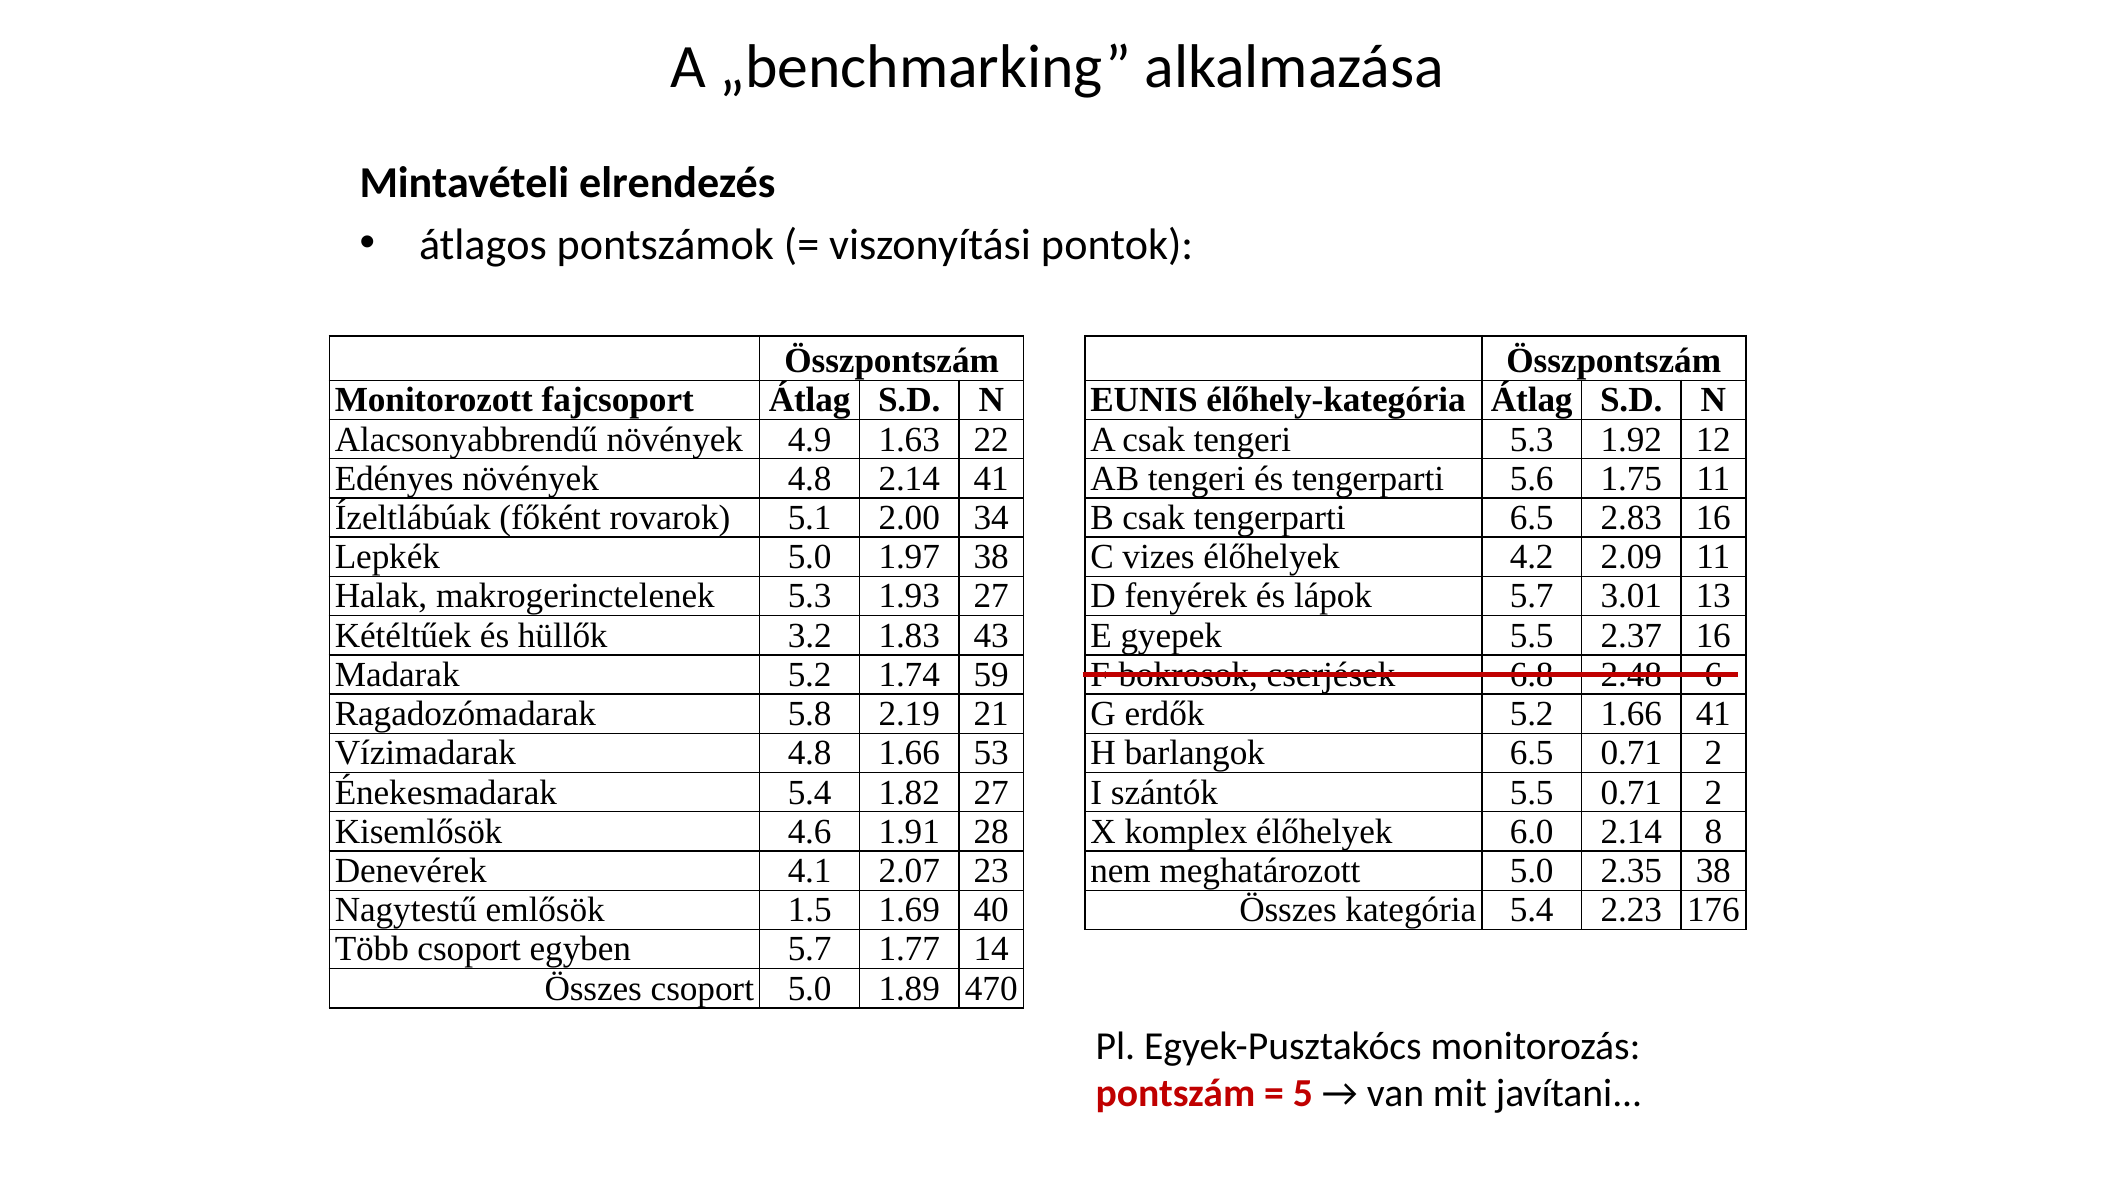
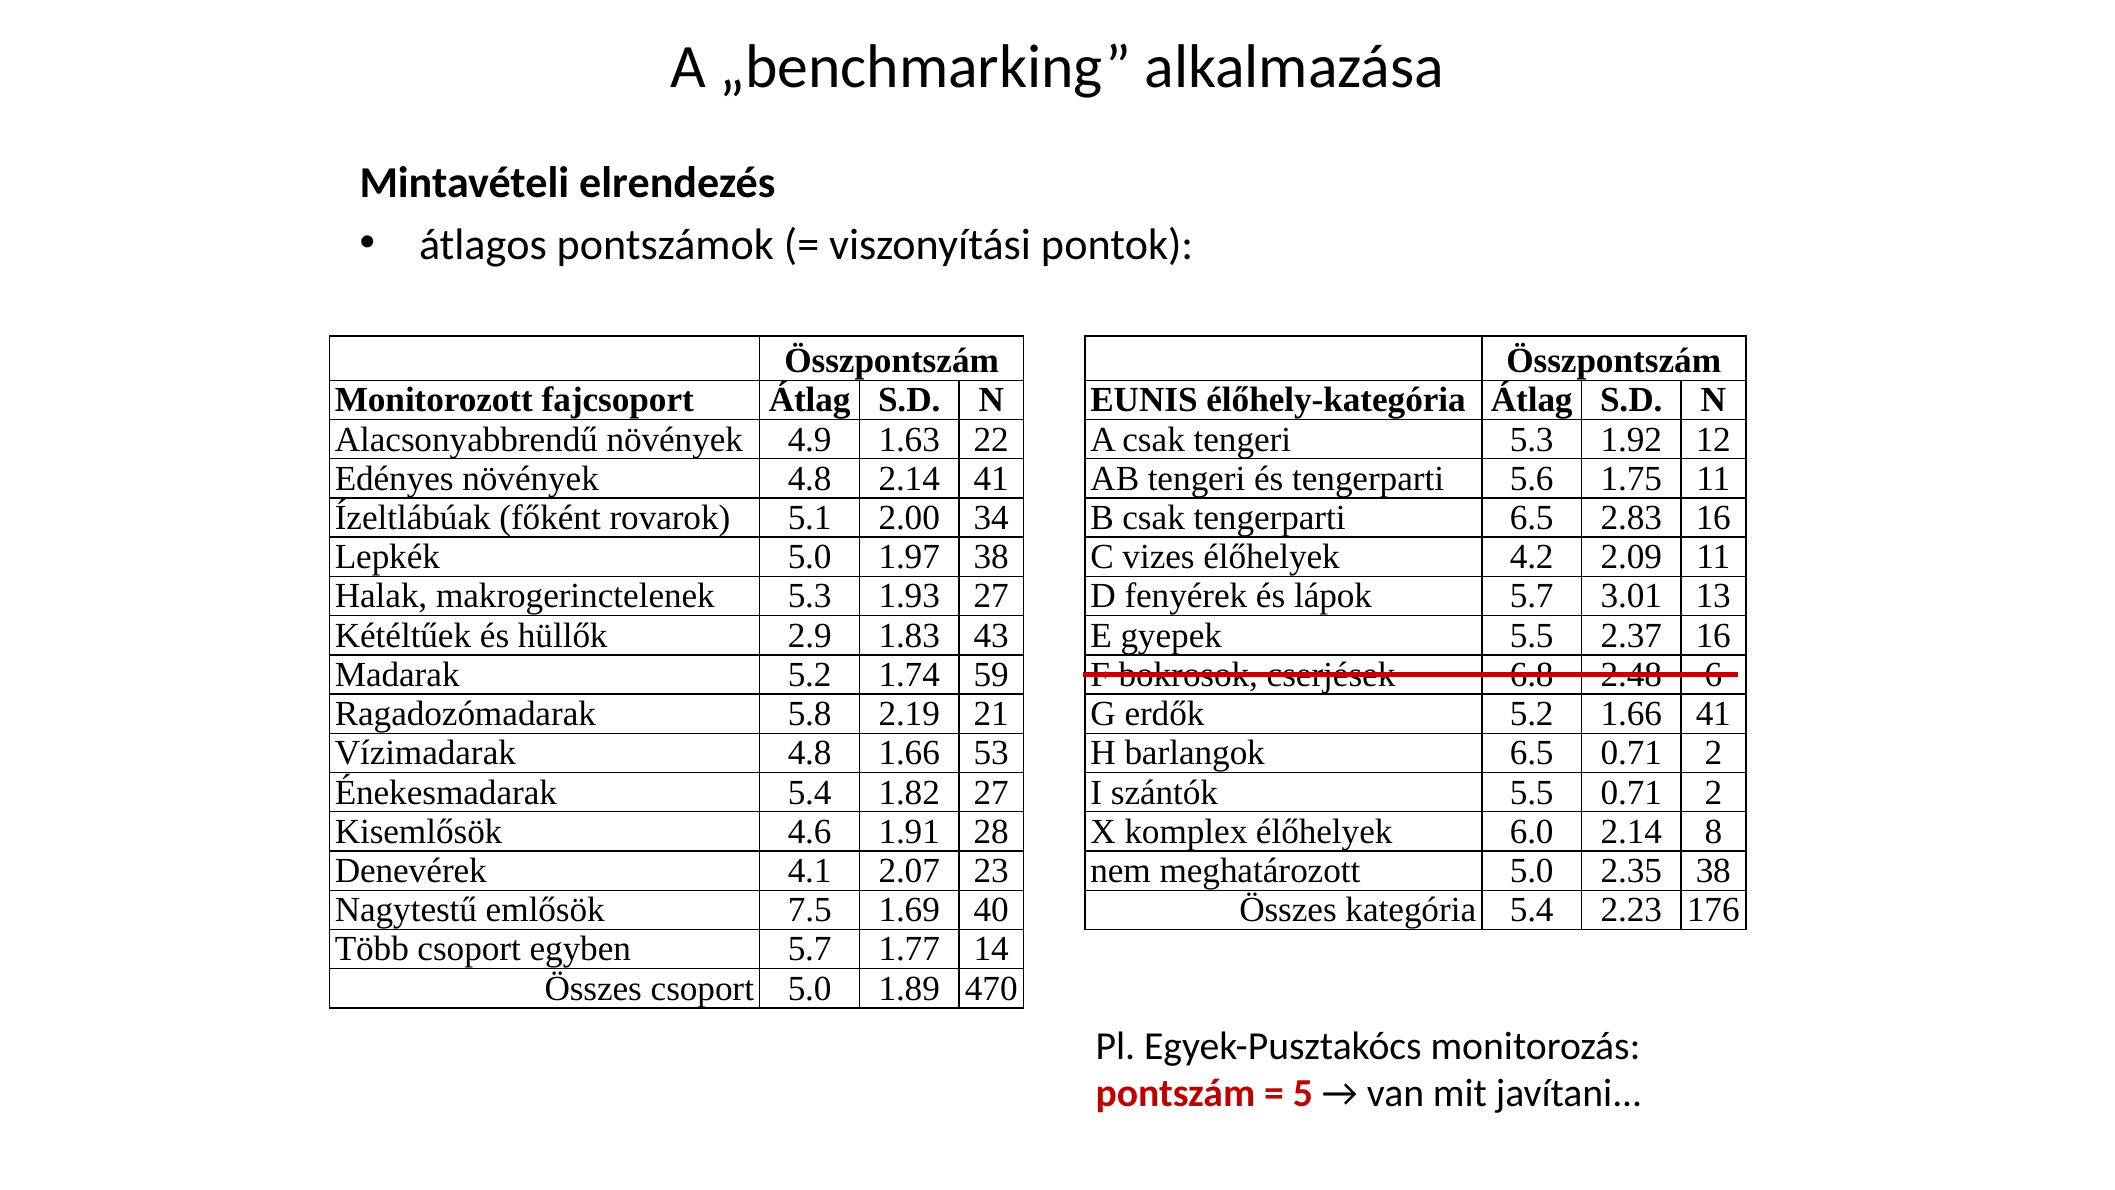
3.2: 3.2 -> 2.9
1.5: 1.5 -> 7.5
